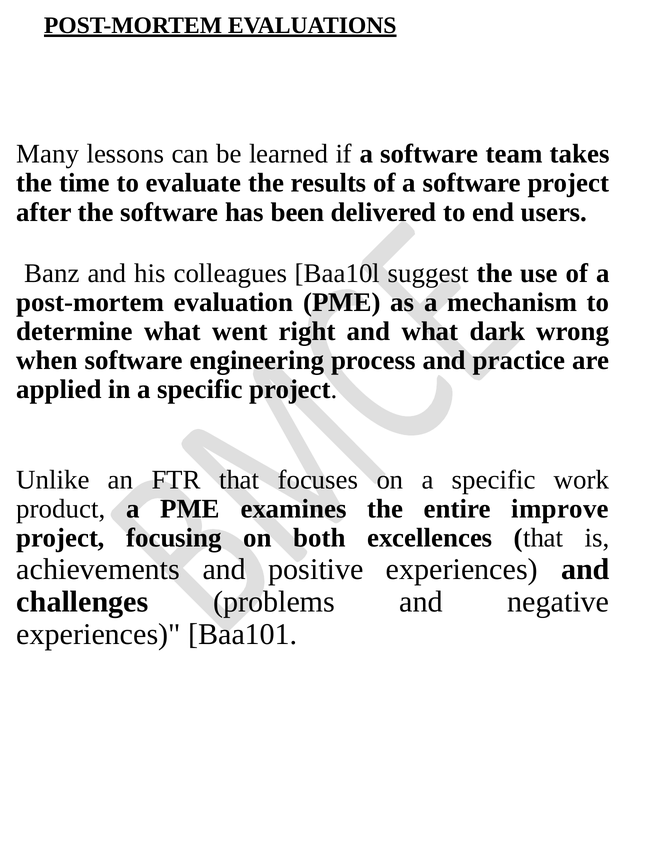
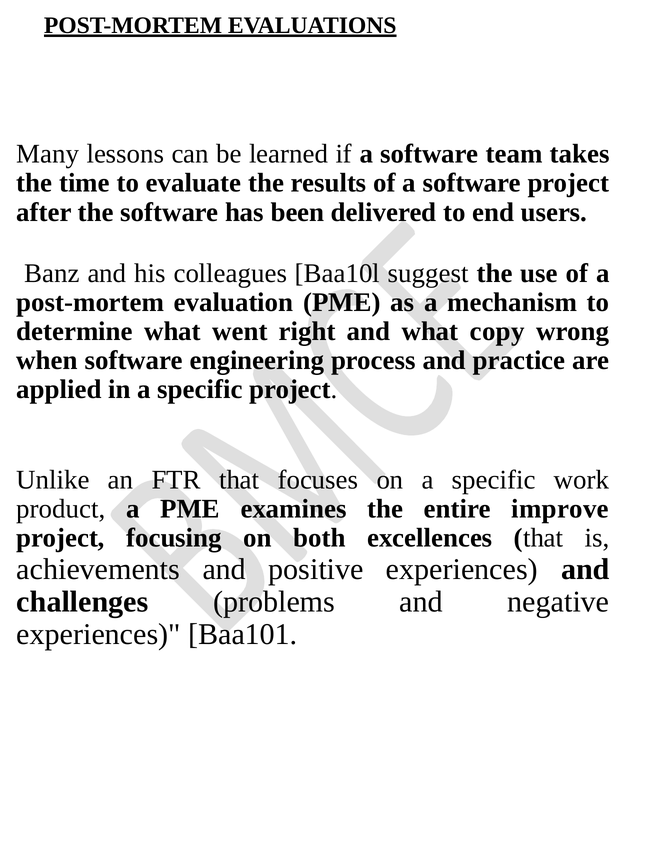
dark: dark -> copy
